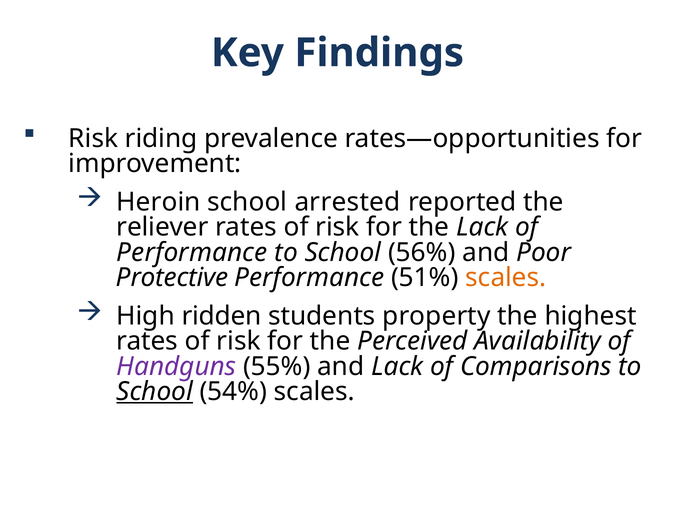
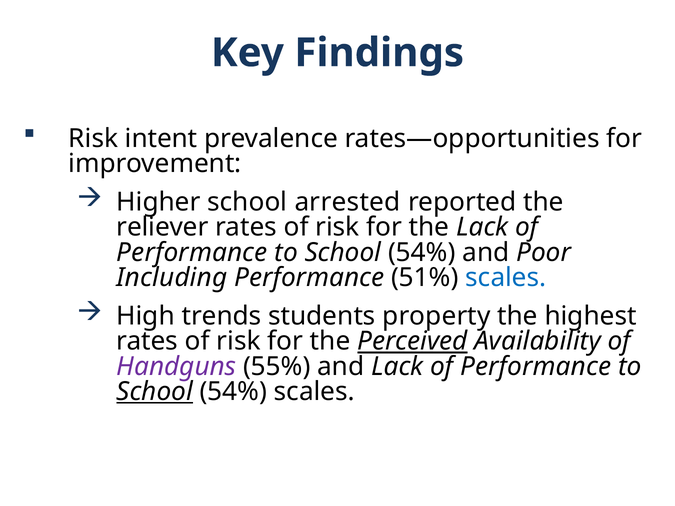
riding: riding -> intent
Heroin: Heroin -> Higher
56% at (422, 253): 56% -> 54%
Protective: Protective -> Including
scales at (506, 278) colour: orange -> blue
ridden: ridden -> trends
Perceived underline: none -> present
and Lack of Comparisons: Comparisons -> Performance
